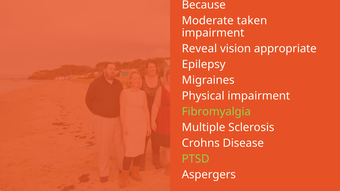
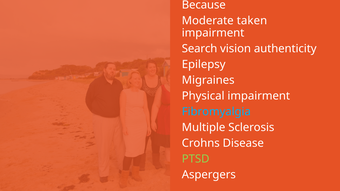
Reveal: Reveal -> Search
appropriate: appropriate -> authenticity
Fibromyalgia colour: light green -> light blue
